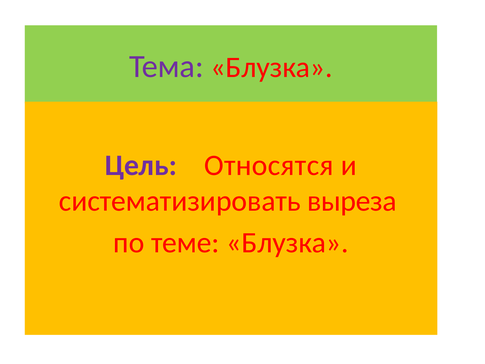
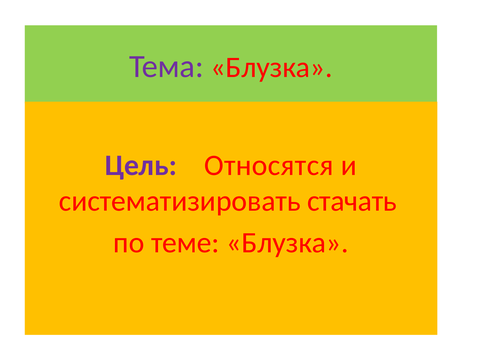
выреза: выреза -> стачать
